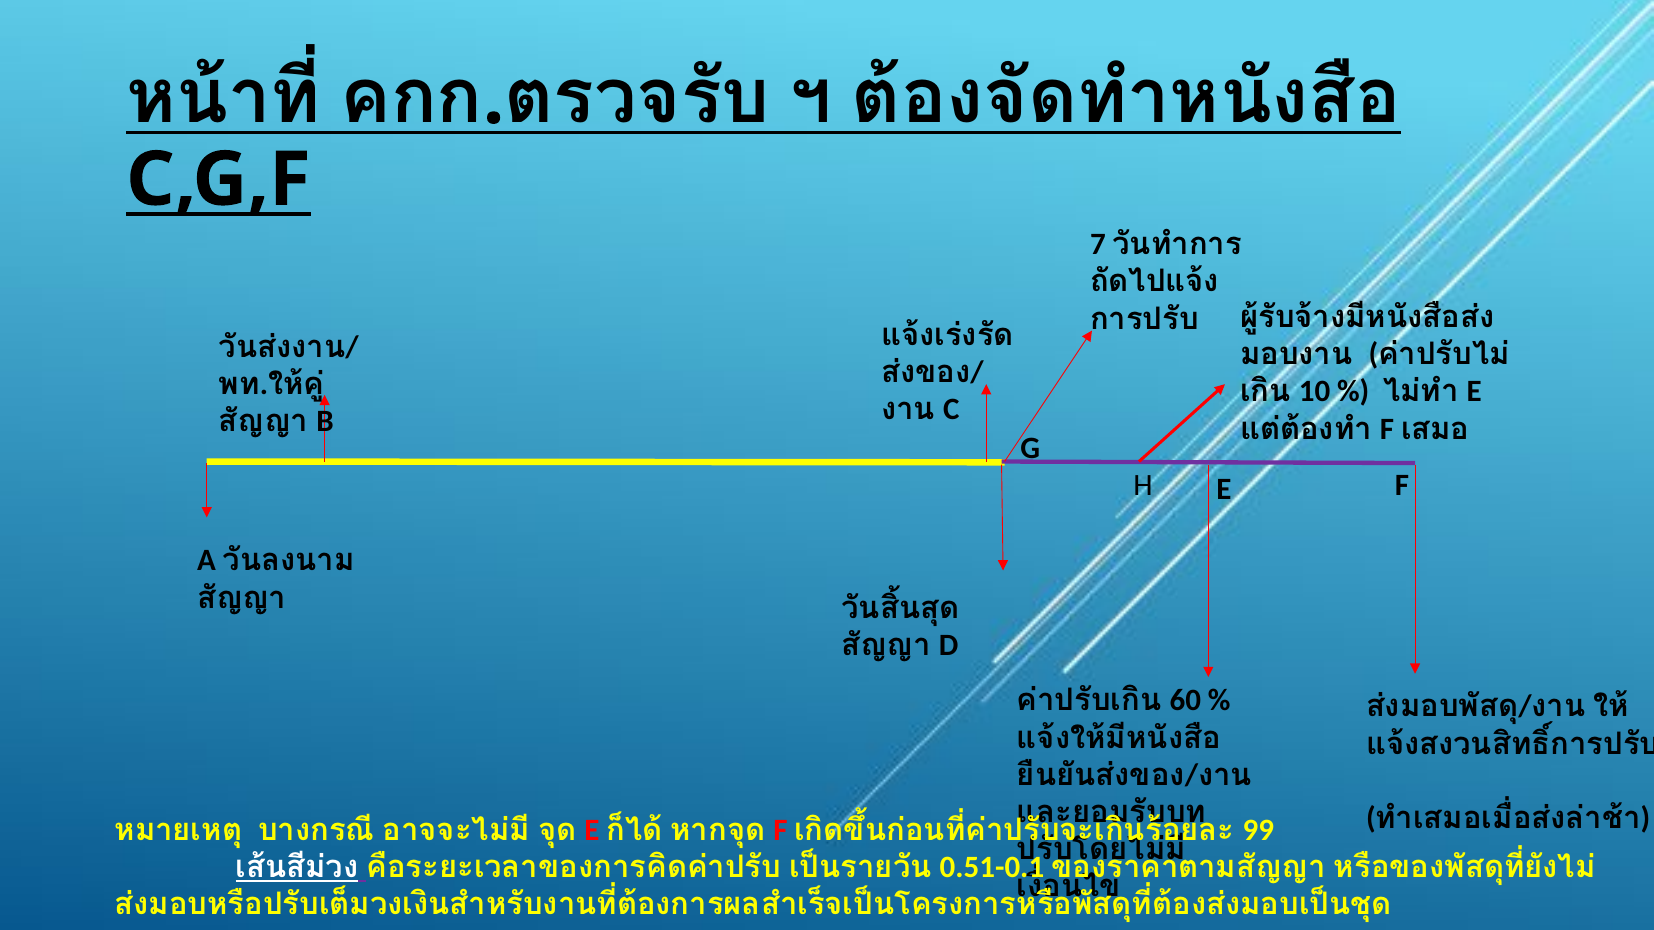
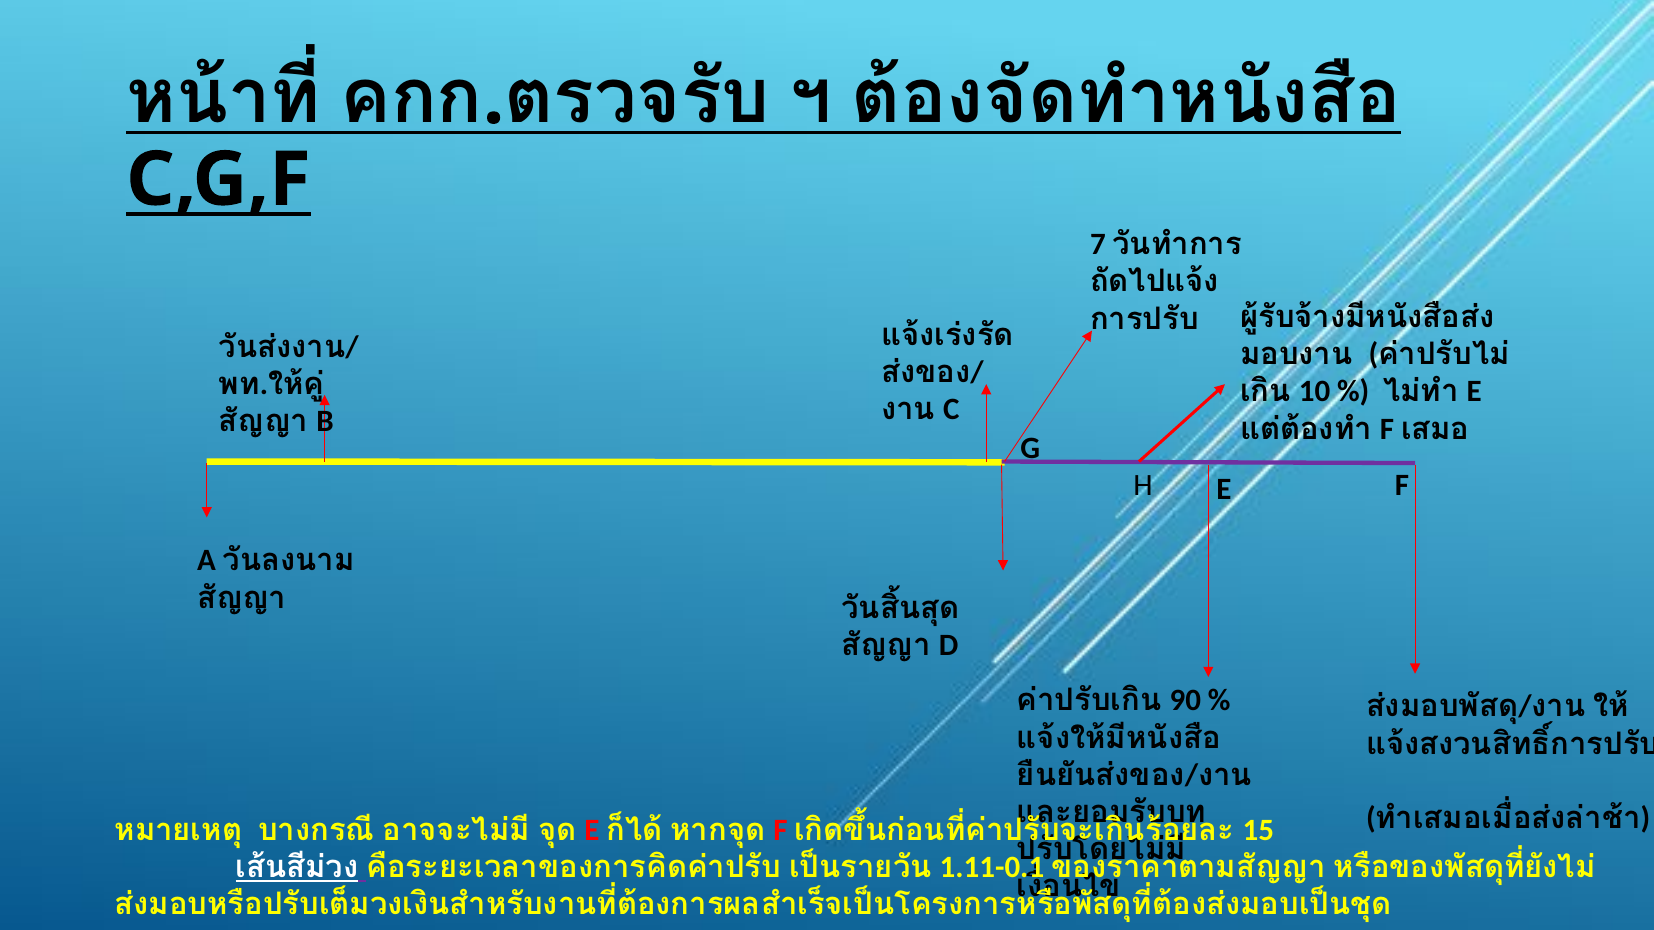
60: 60 -> 90
99: 99 -> 15
0.51-0.1: 0.51-0.1 -> 1.11-0.1
